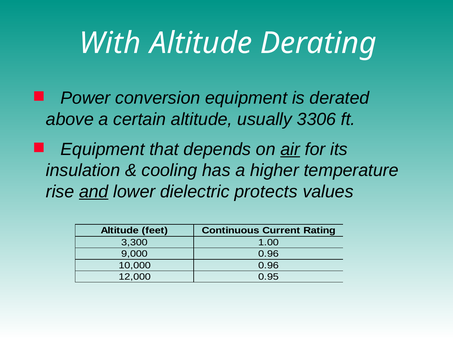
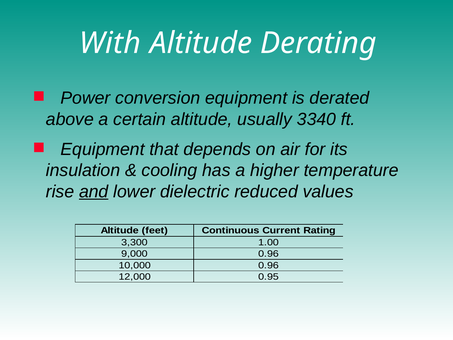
3306: 3306 -> 3340
air underline: present -> none
protects: protects -> reduced
